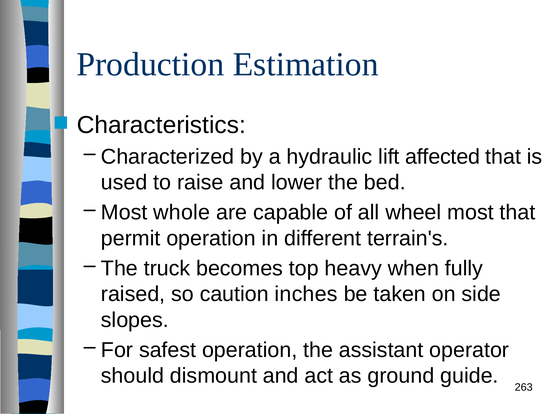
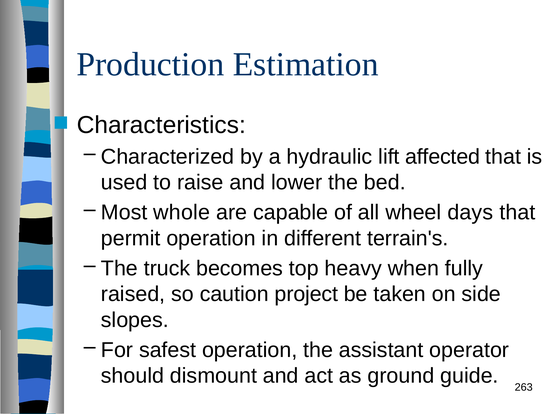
wheel most: most -> days
inches: inches -> project
